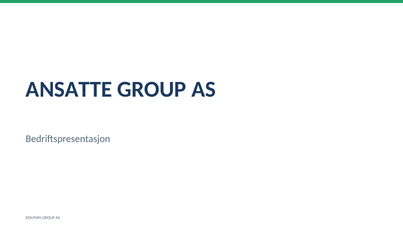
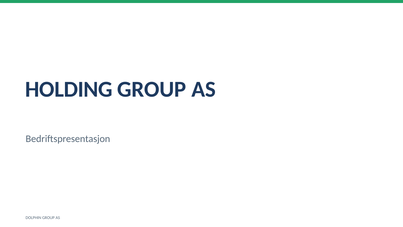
ANSATTE: ANSATTE -> HOLDING
